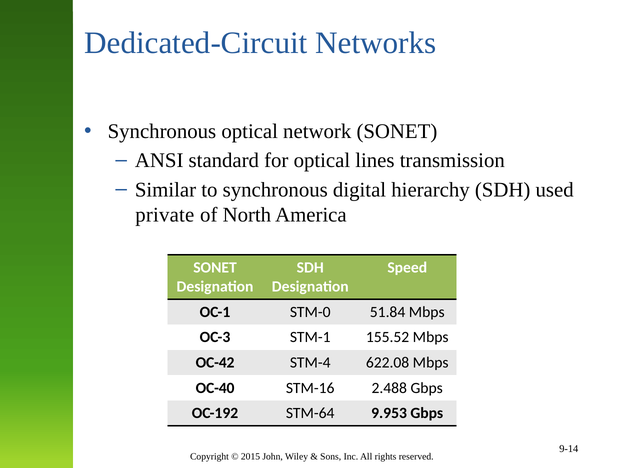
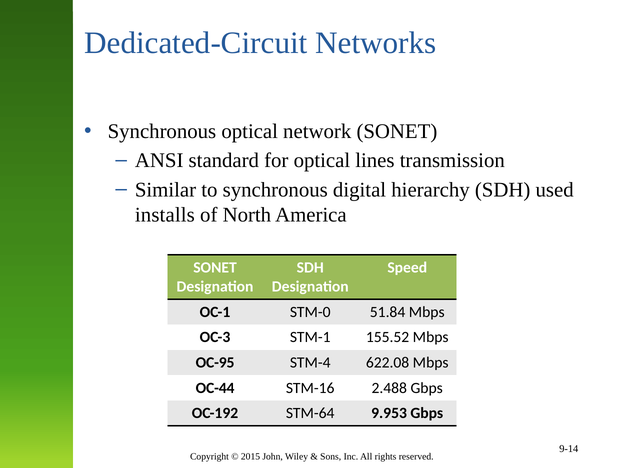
private: private -> installs
OC-42: OC-42 -> OC-95
OC-40: OC-40 -> OC-44
